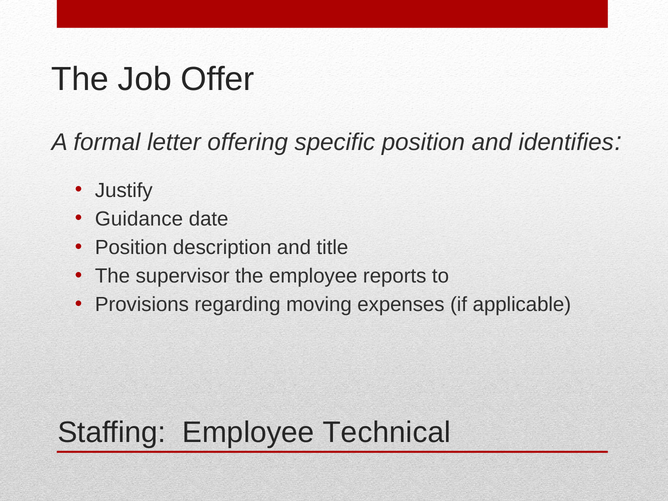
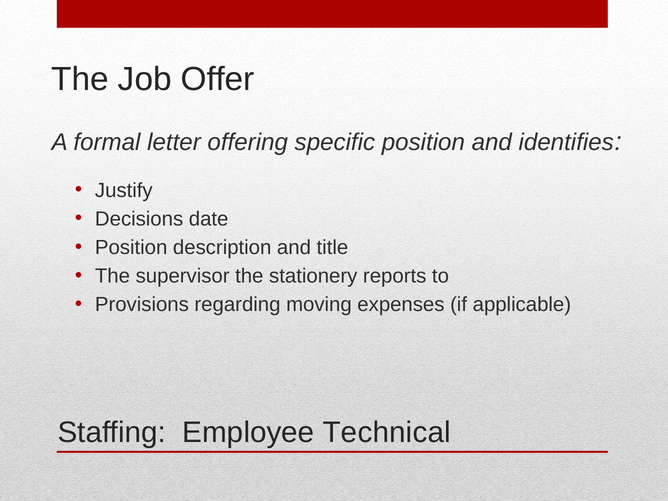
Guidance: Guidance -> Decisions
the employee: employee -> stationery
